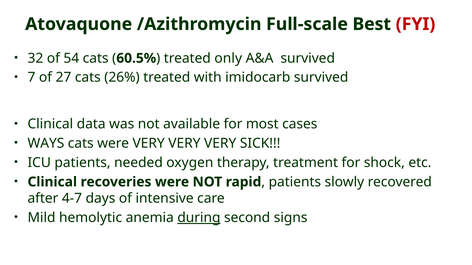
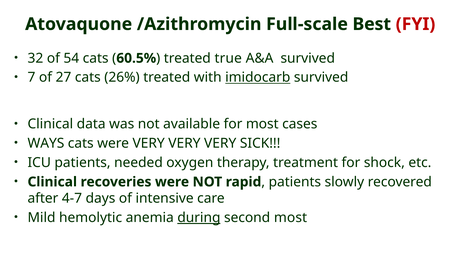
only: only -> true
imidocarb underline: none -> present
second signs: signs -> most
